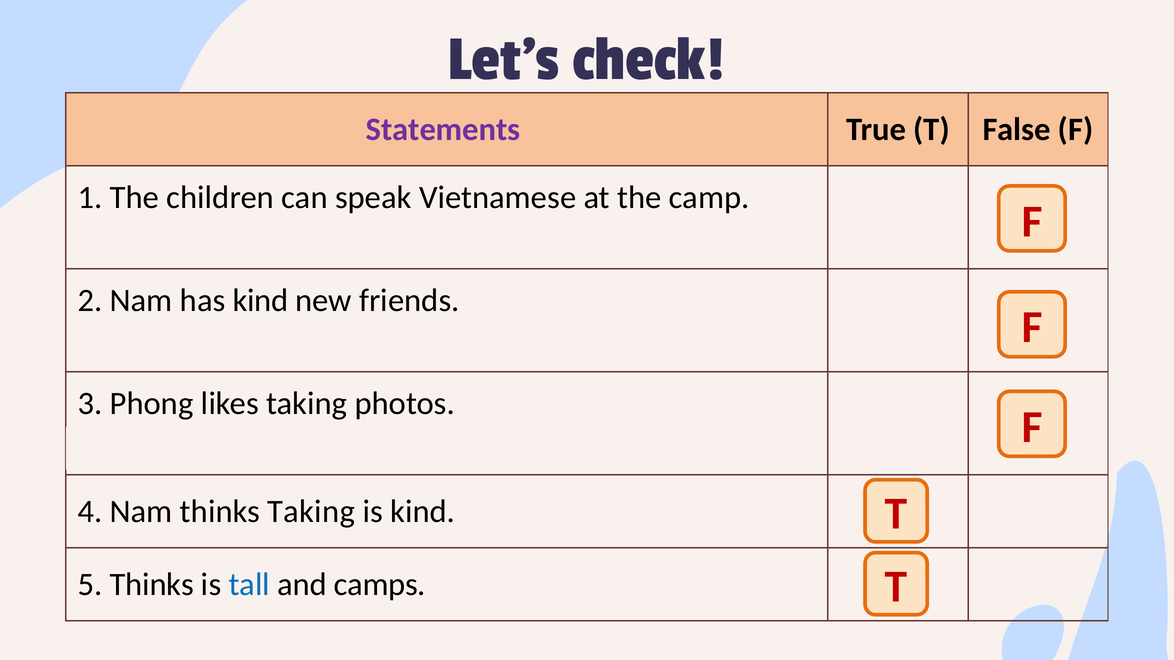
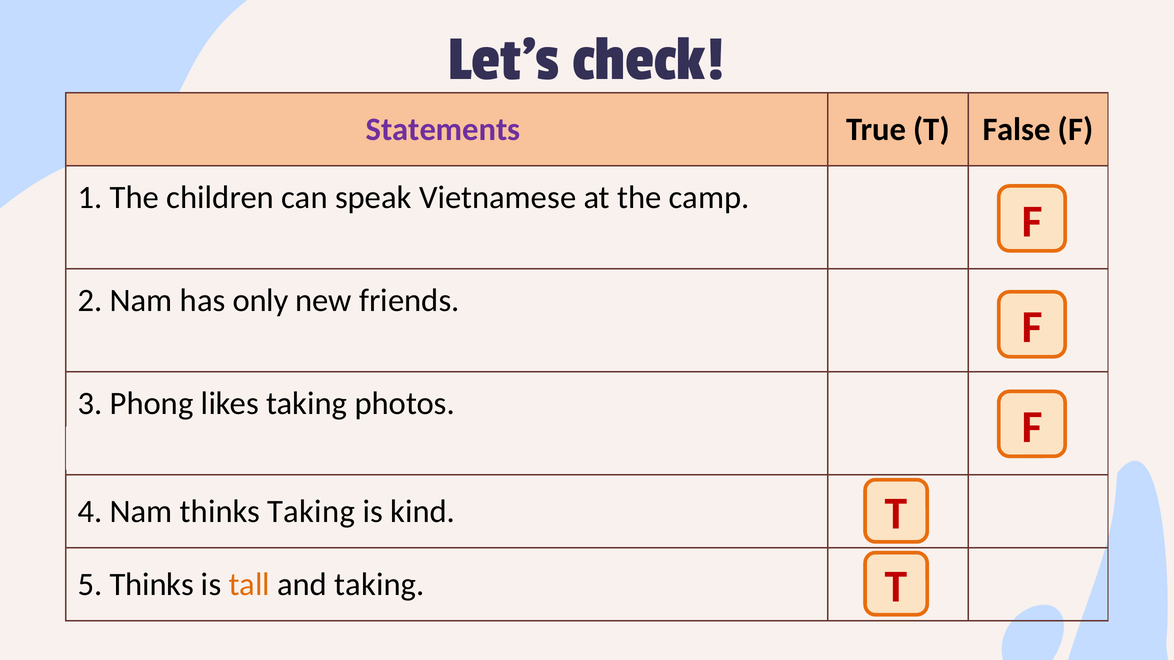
has kind: kind -> only
tall colour: blue -> orange
and camps: camps -> taking
